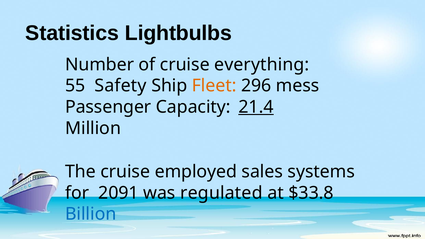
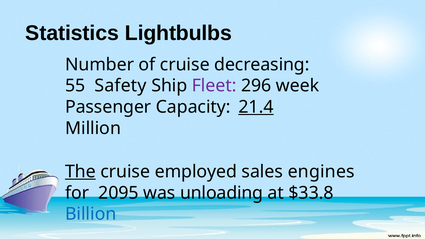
everything: everything -> decreasing
Fleet colour: orange -> purple
mess: mess -> week
The underline: none -> present
systems: systems -> engines
2091: 2091 -> 2095
regulated: regulated -> unloading
